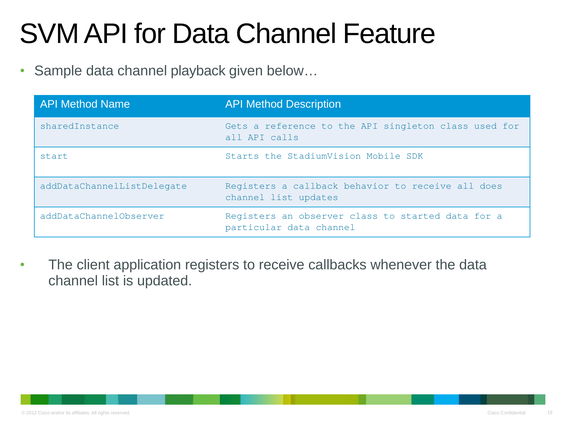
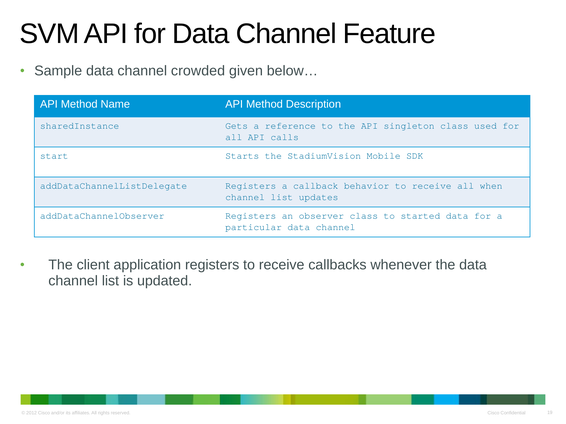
playback: playback -> crowded
does: does -> when
